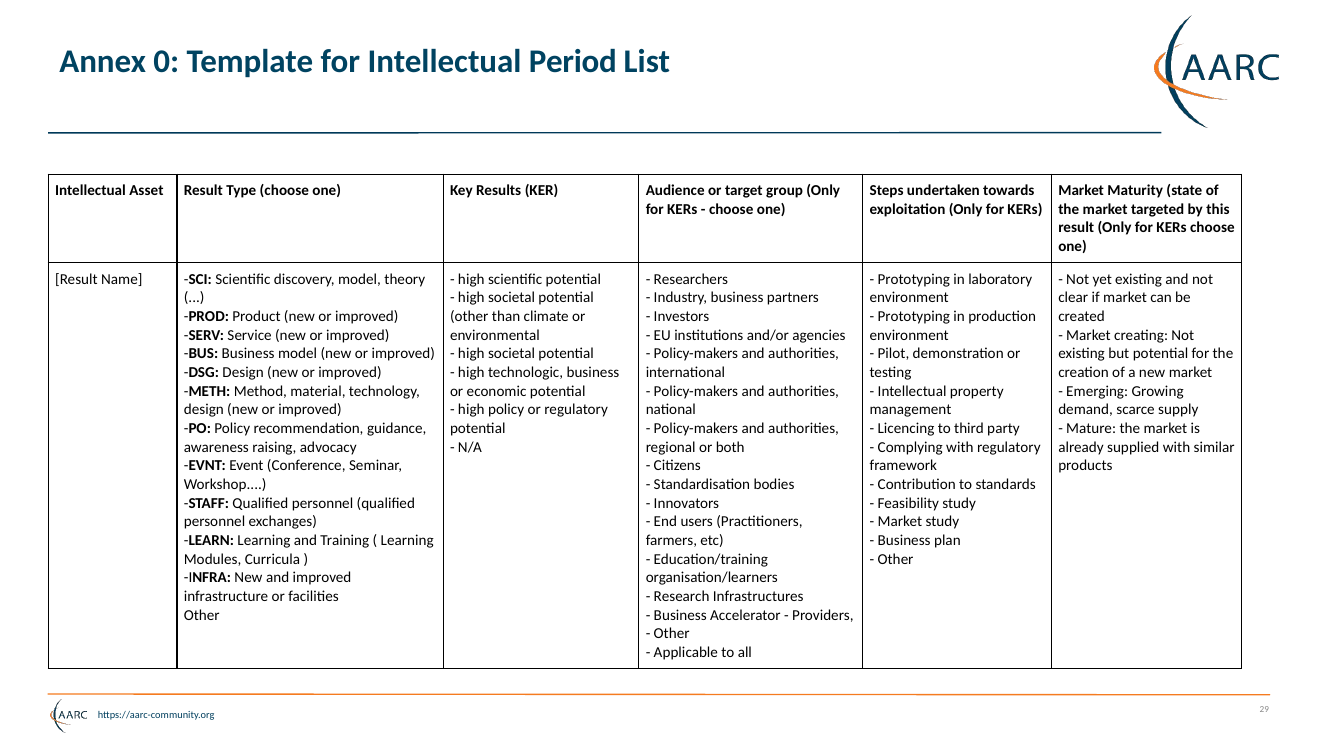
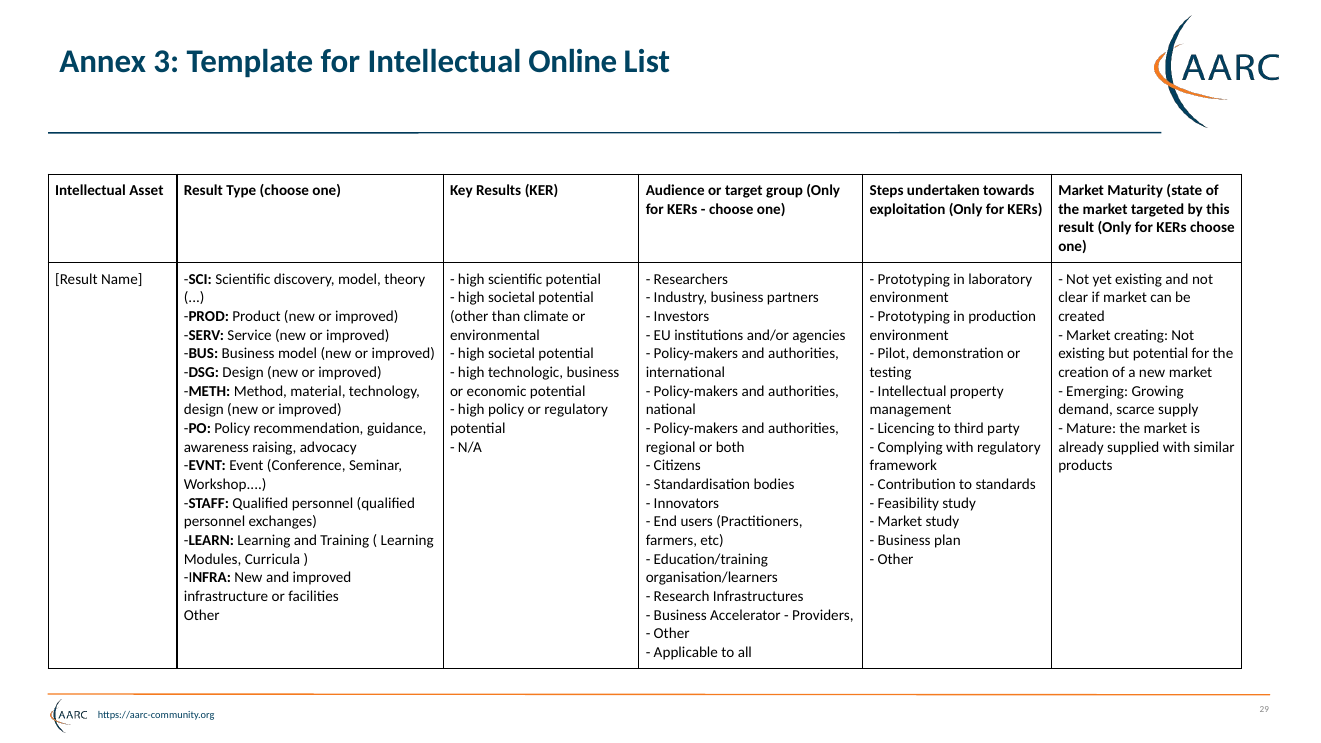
0: 0 -> 3
Period: Period -> Online
